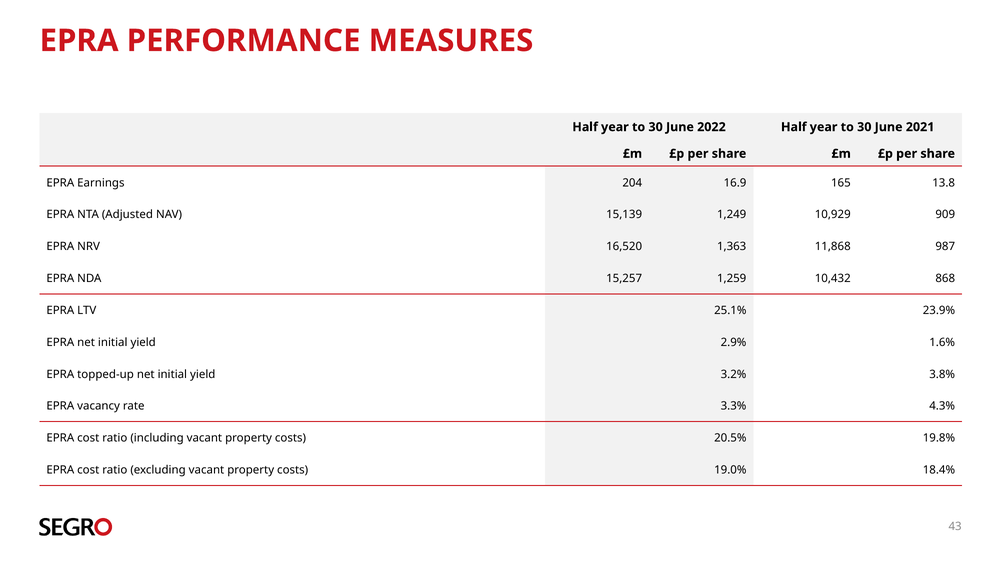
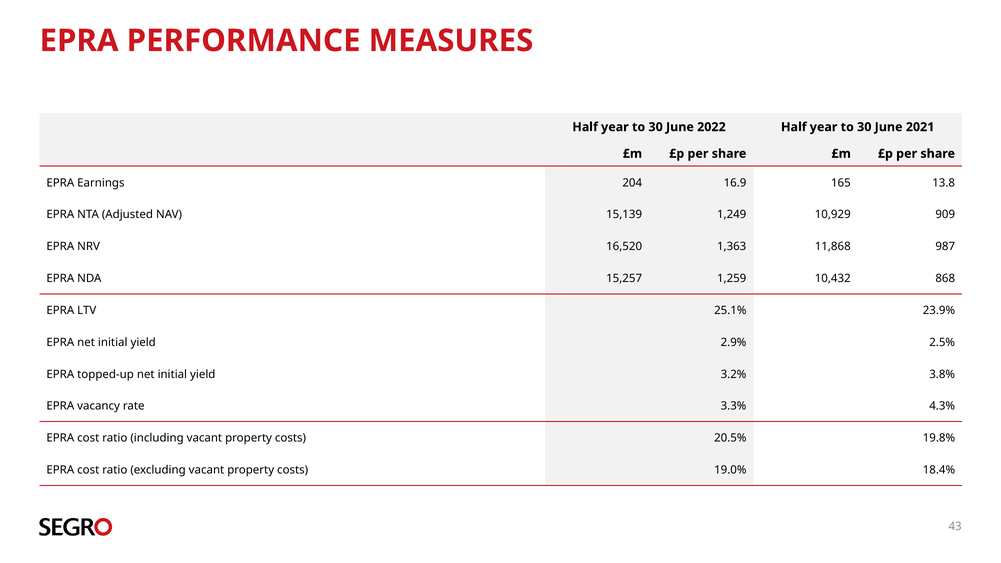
1.6%: 1.6% -> 2.5%
